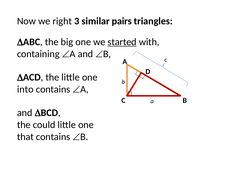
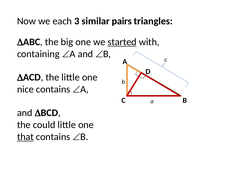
right: right -> each
into: into -> nice
that underline: none -> present
